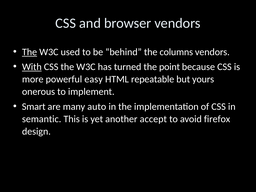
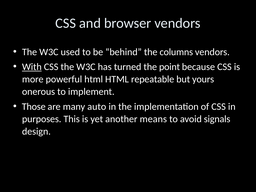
The at (30, 52) underline: present -> none
powerful easy: easy -> html
Smart: Smart -> Those
semantic: semantic -> purposes
accept: accept -> means
firefox: firefox -> signals
